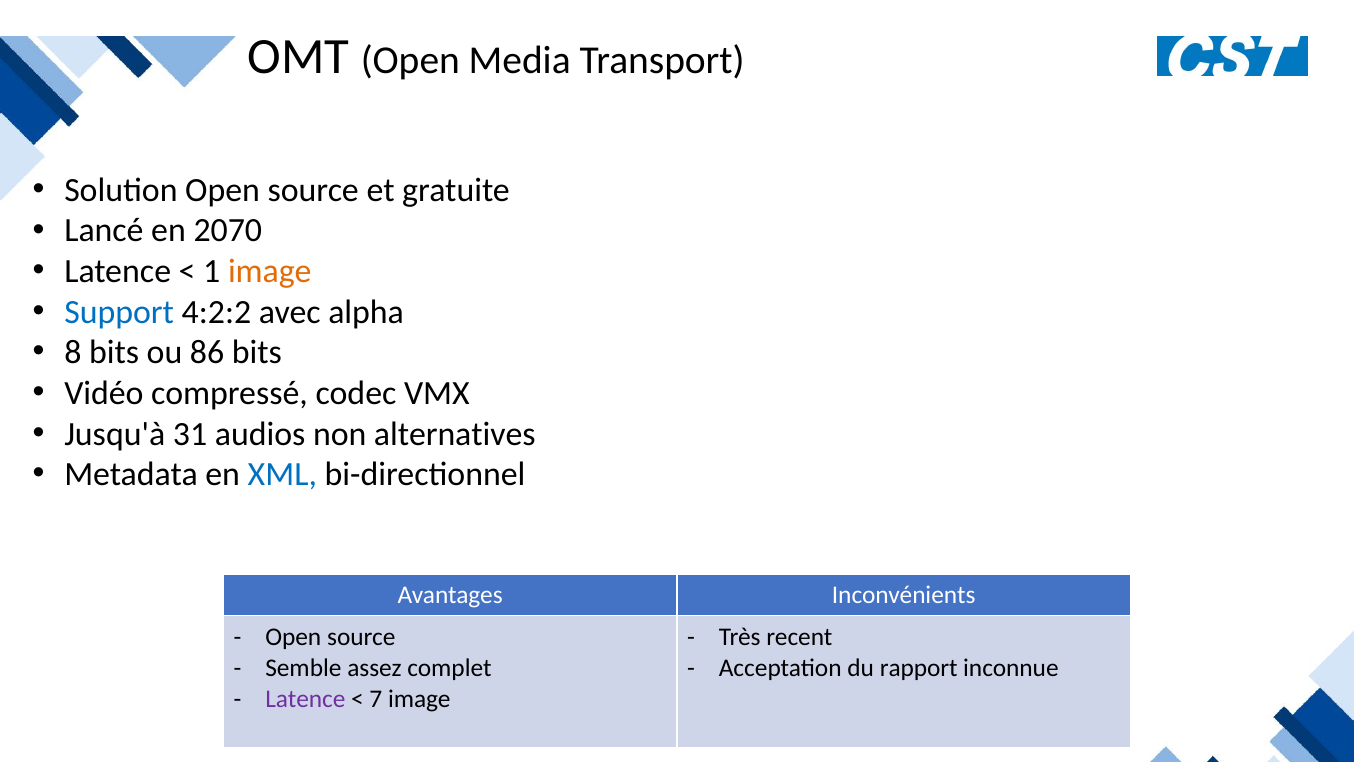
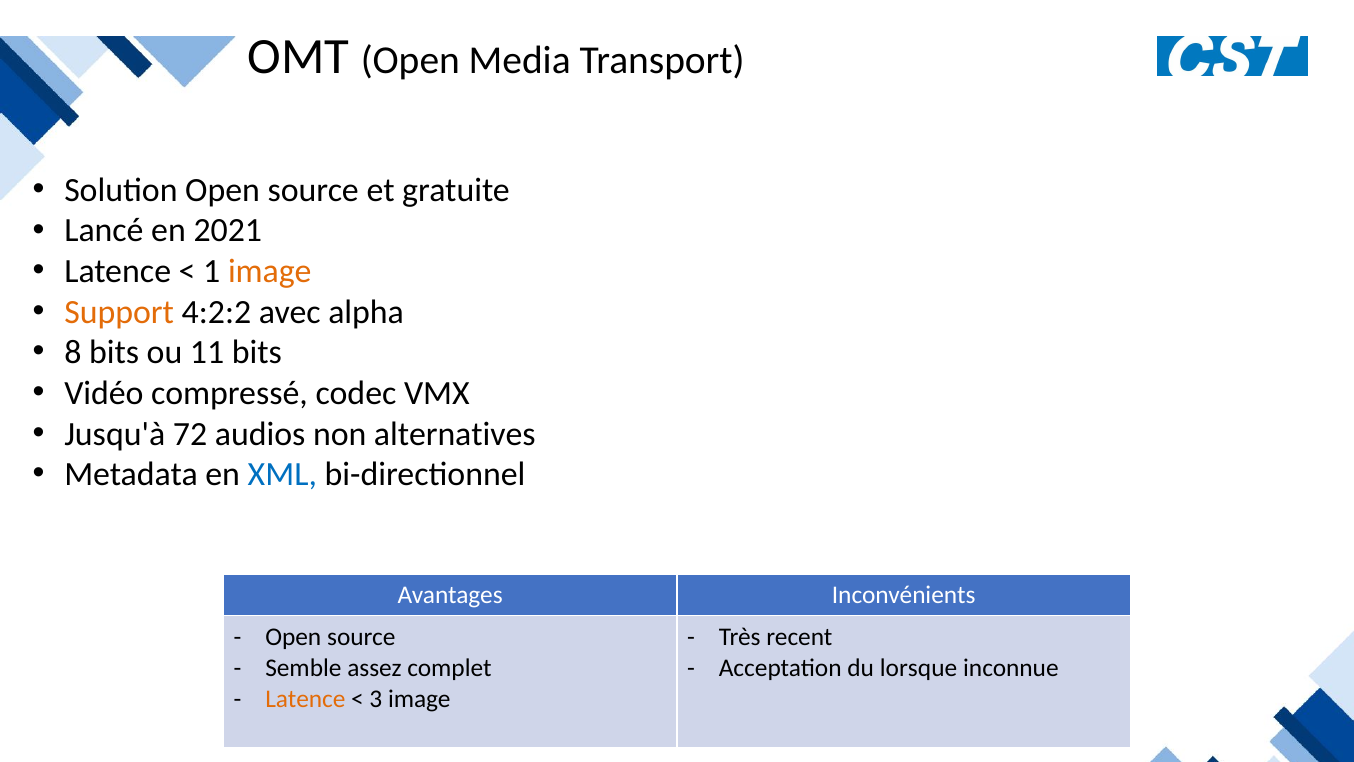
2070: 2070 -> 2021
Support colour: blue -> orange
86: 86 -> 11
31: 31 -> 72
rapport: rapport -> lorsque
Latence at (305, 698) colour: purple -> orange
7: 7 -> 3
